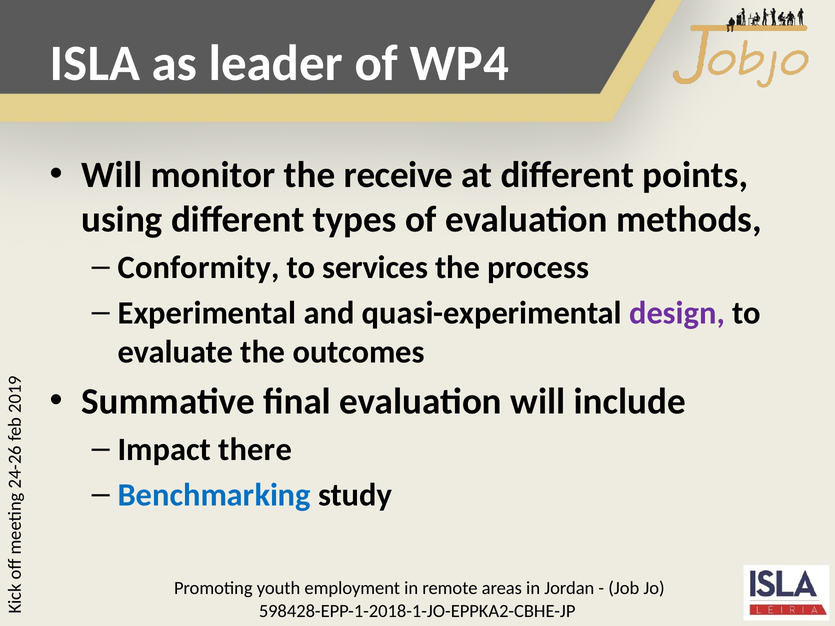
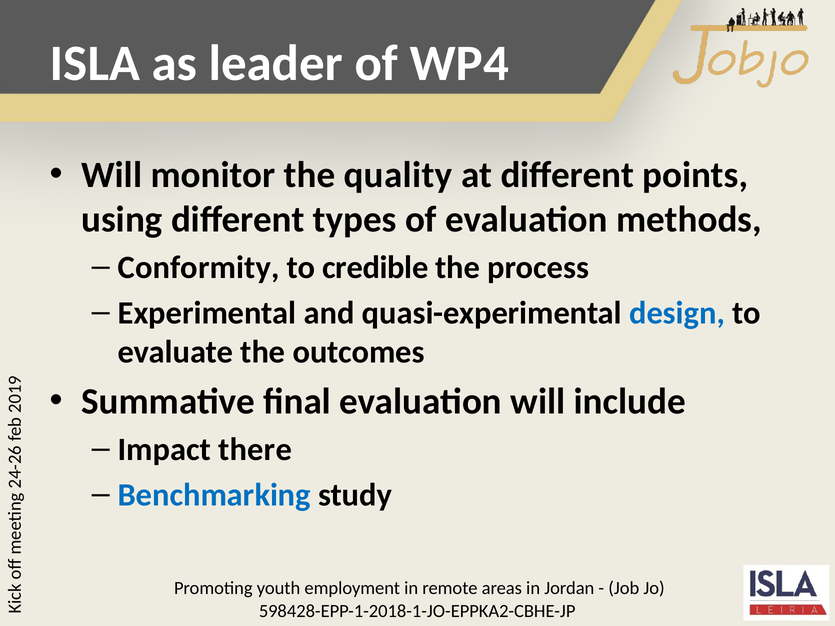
receive: receive -> quality
services: services -> credible
design colour: purple -> blue
